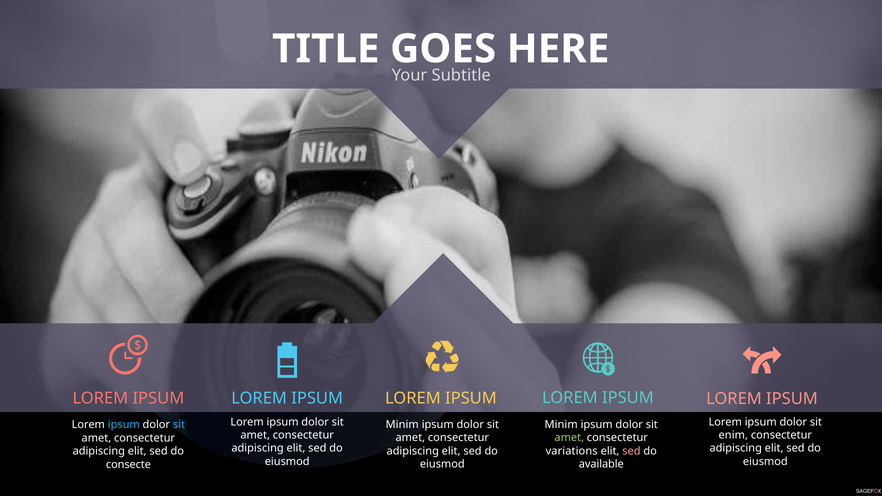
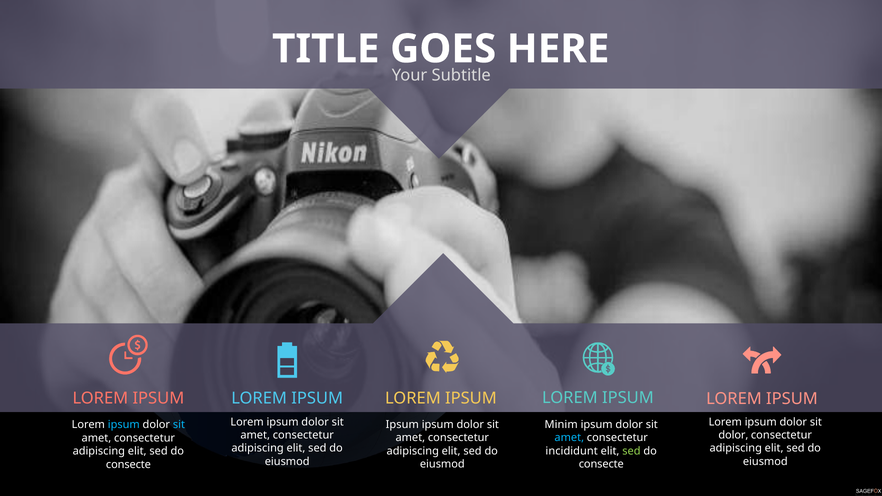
Minim at (402, 425): Minim -> Ipsum
enim at (733, 435): enim -> dolor
amet at (569, 438) colour: light green -> light blue
variations: variations -> incididunt
sed at (631, 451) colour: pink -> light green
available at (601, 464): available -> consecte
